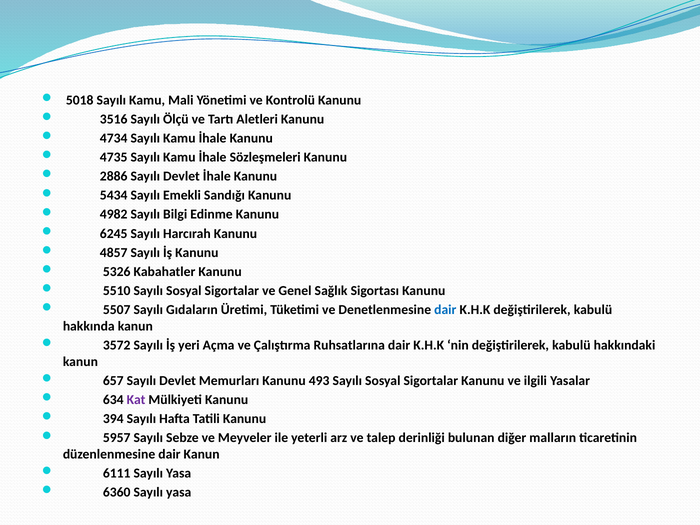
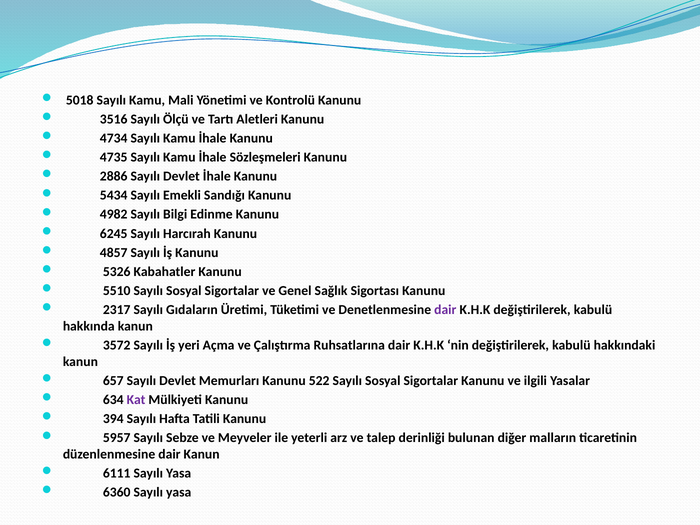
5507: 5507 -> 2317
dair at (445, 310) colour: blue -> purple
493: 493 -> 522
